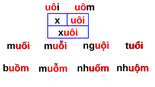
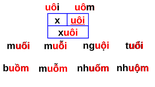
uôi at (78, 20) underline: none -> present
